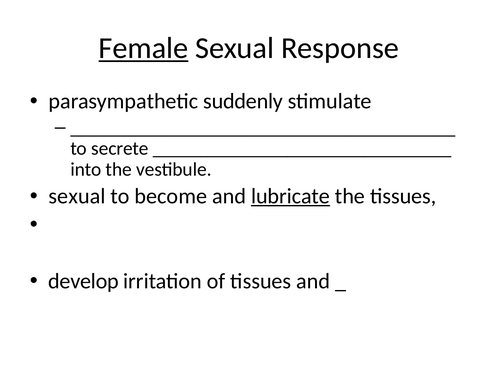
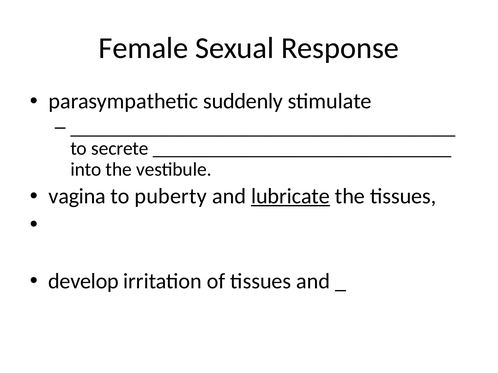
Female underline: present -> none
sexual at (77, 196): sexual -> vagina
become: become -> puberty
